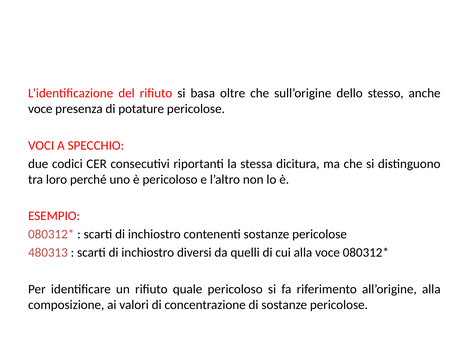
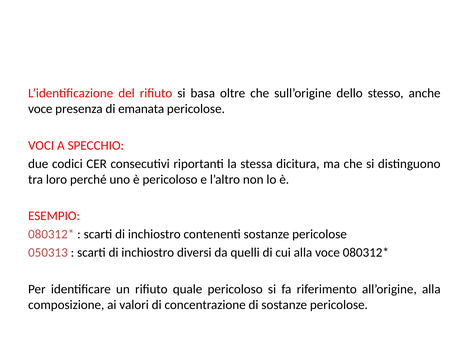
potature: potature -> emanata
480313: 480313 -> 050313
